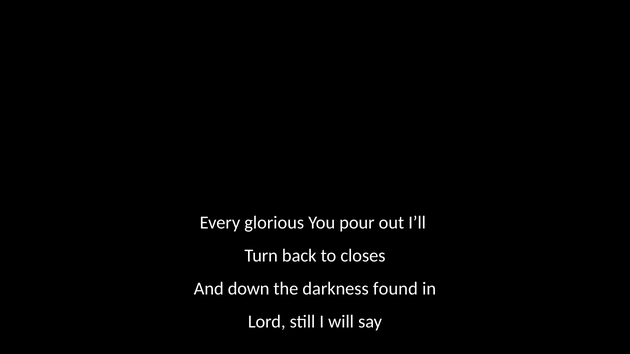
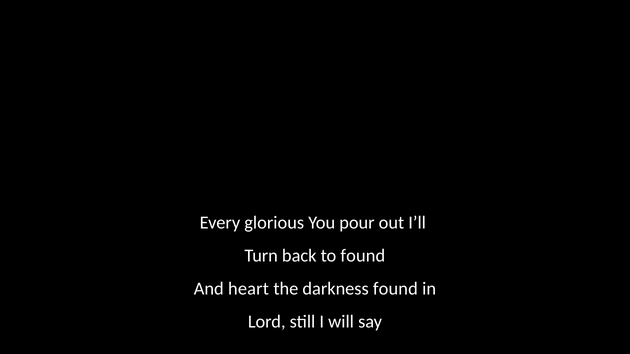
to closes: closes -> found
down: down -> heart
